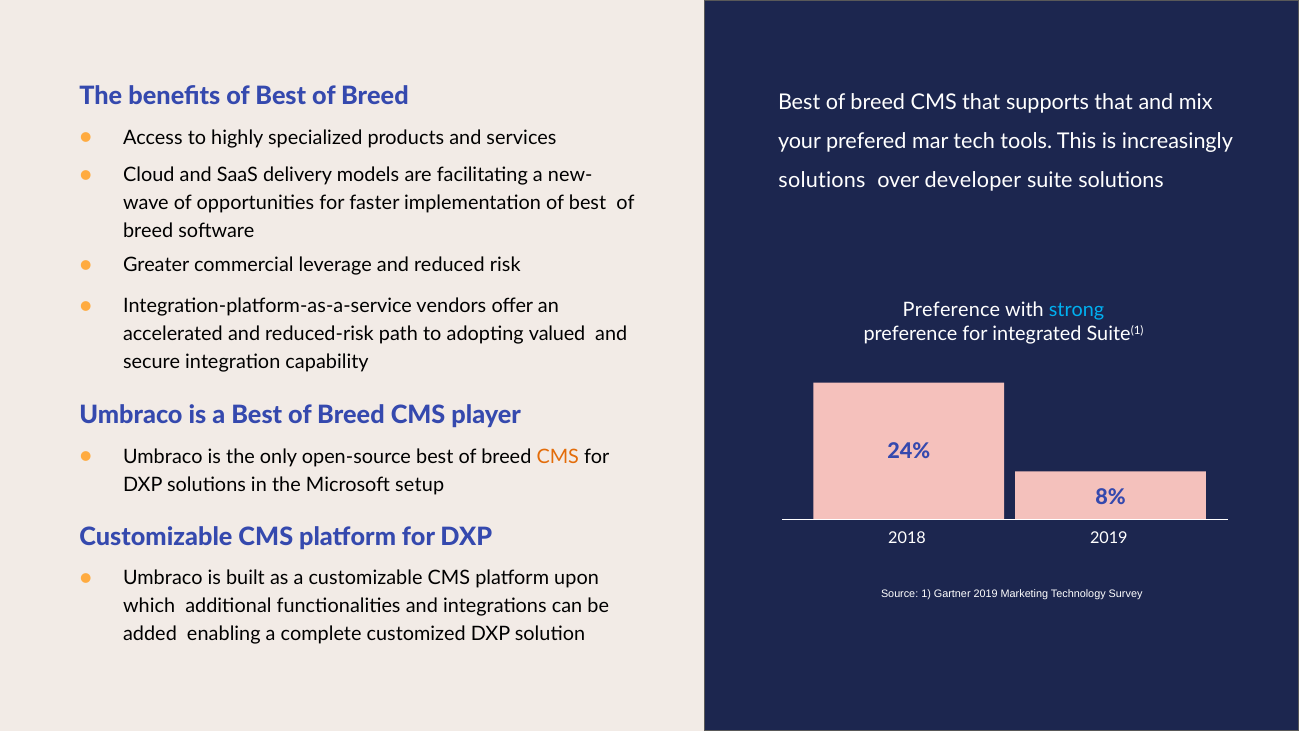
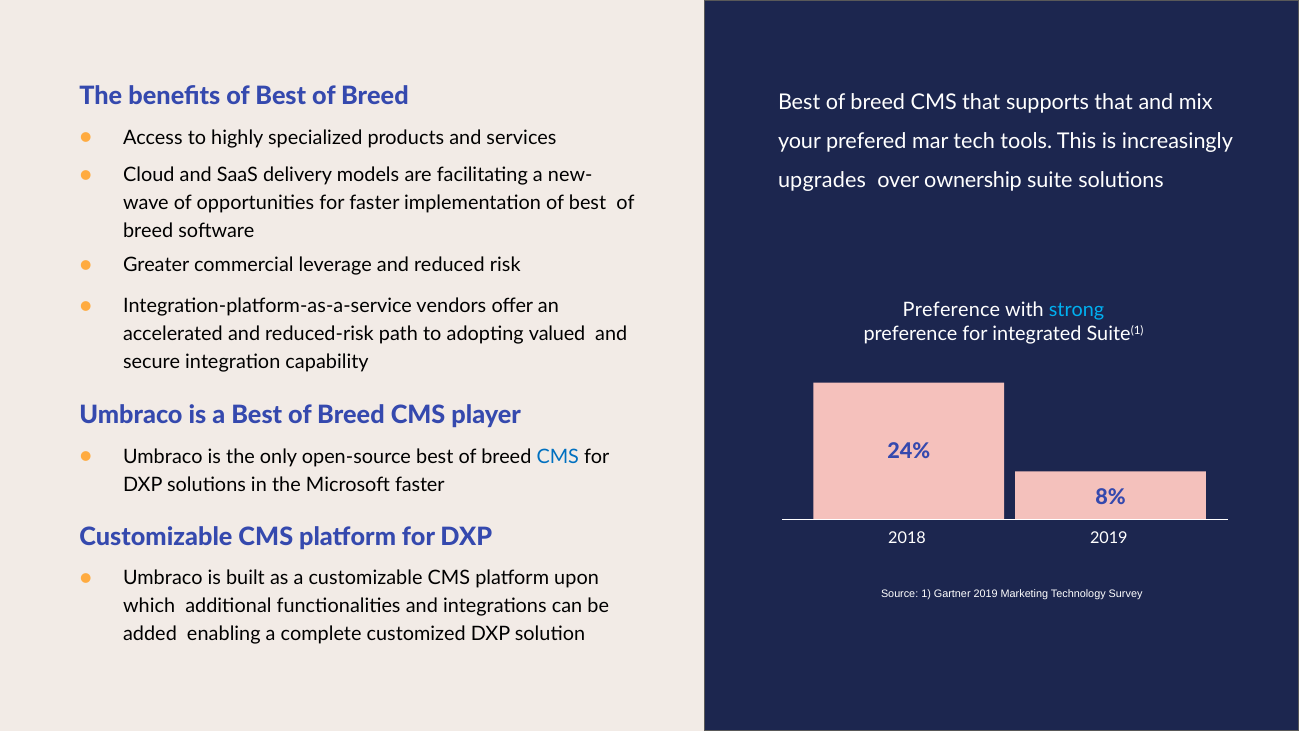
solutions at (822, 180): solutions -> upgrades
developer: developer -> ownership
CMS at (558, 456) colour: orange -> blue
Microsoft setup: setup -> faster
